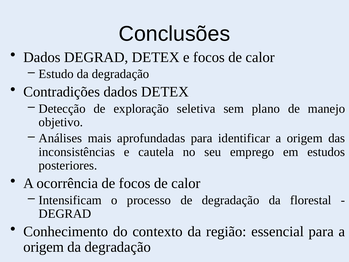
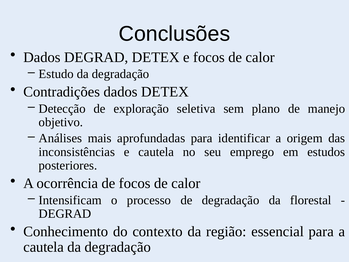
origem at (44, 247): origem -> cautela
